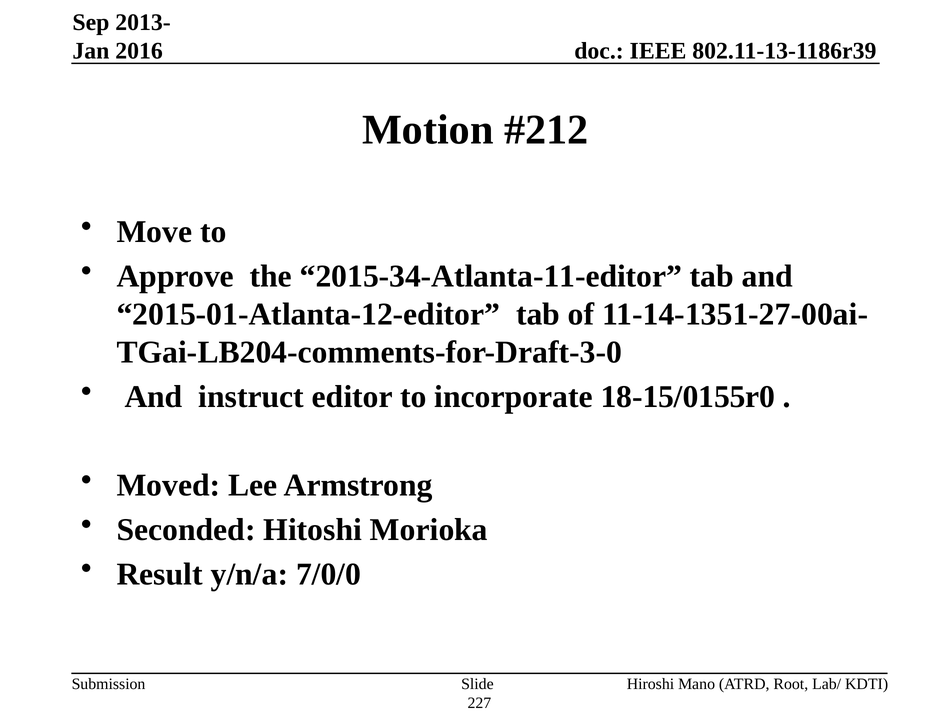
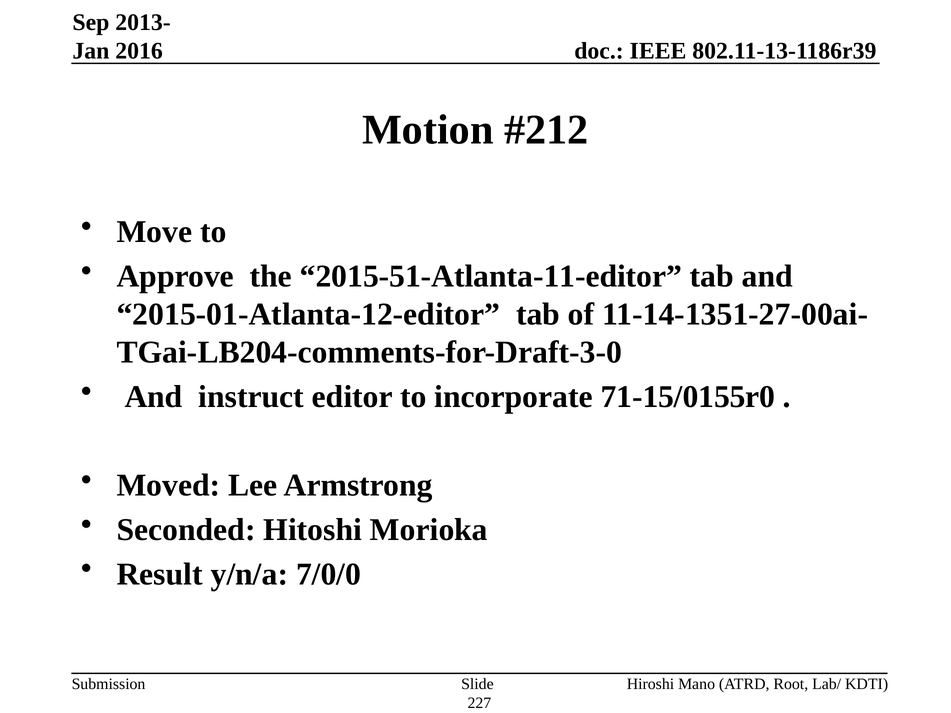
2015-34-Atlanta-11-editor: 2015-34-Atlanta-11-editor -> 2015-51-Atlanta-11-editor
18-15/0155r0: 18-15/0155r0 -> 71-15/0155r0
